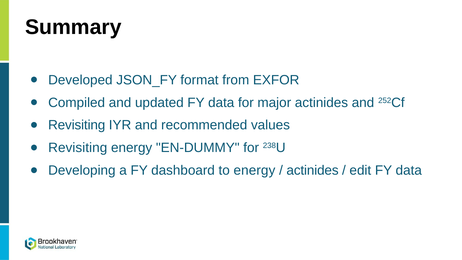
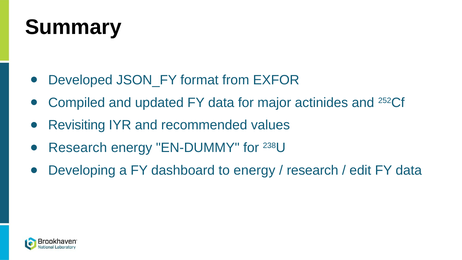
Revisiting at (78, 148): Revisiting -> Research
actinides at (313, 170): actinides -> research
